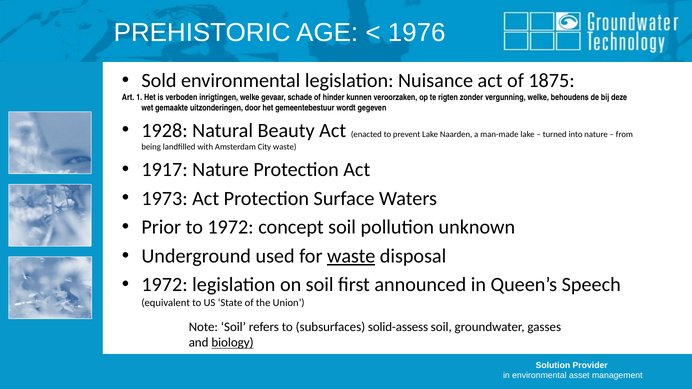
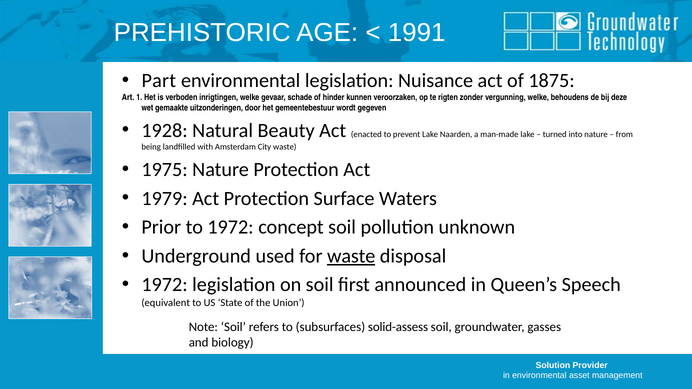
1976: 1976 -> 1991
Sold: Sold -> Part
1917: 1917 -> 1975
1973: 1973 -> 1979
biology underline: present -> none
